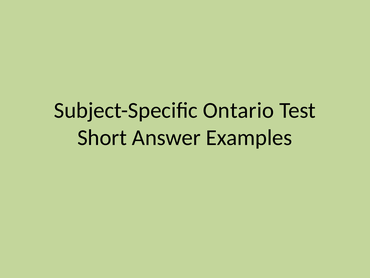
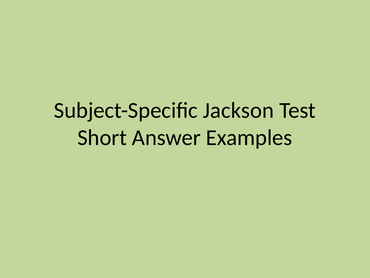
Ontario: Ontario -> Jackson
